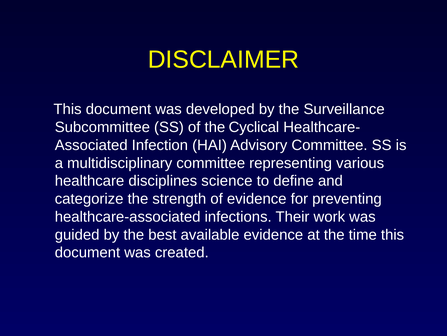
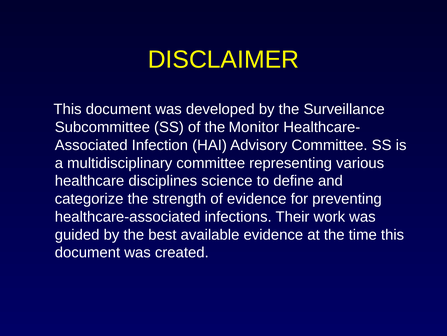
Cyclical: Cyclical -> Monitor
